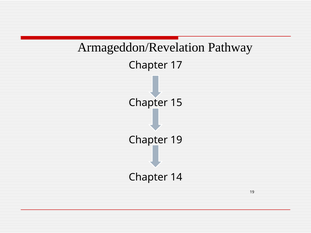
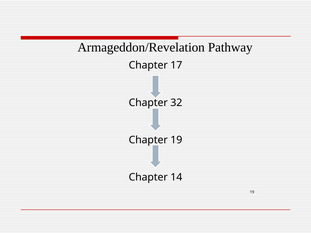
15: 15 -> 32
